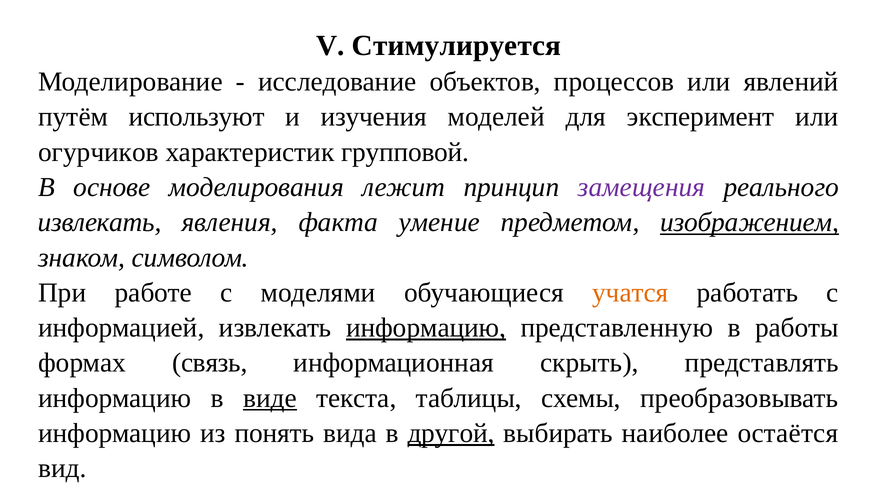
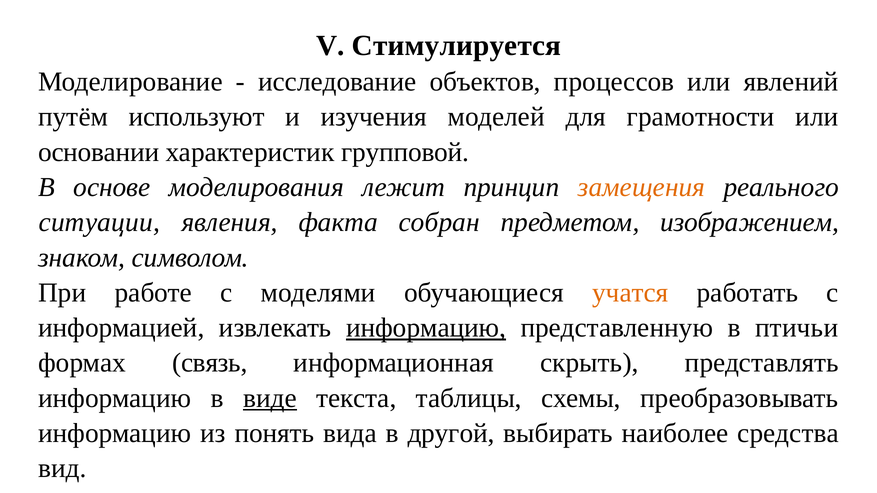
эксперимент: эксперимент -> грамотности
огурчиков: огурчиков -> основании
замещения colour: purple -> orange
извлекать at (100, 222): извлекать -> ситуации
умение: умение -> собран
изображением underline: present -> none
работы: работы -> птичьи
другой underline: present -> none
остаётся: остаётся -> средства
